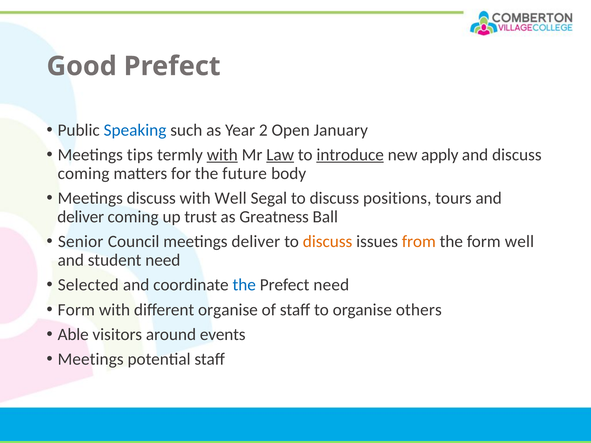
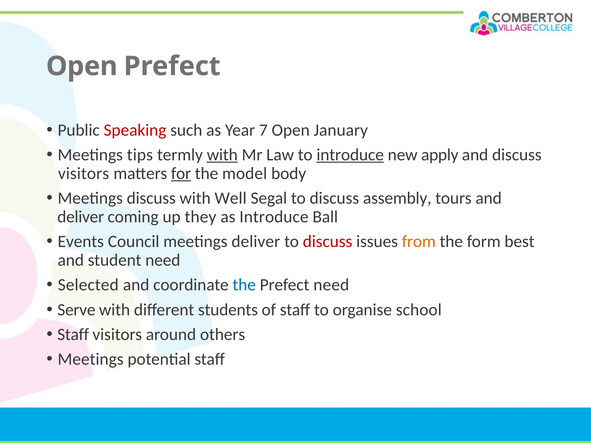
Good at (82, 66): Good -> Open
Speaking colour: blue -> red
2: 2 -> 7
Law underline: present -> none
coming at (84, 174): coming -> visitors
for underline: none -> present
future: future -> model
positions: positions -> assembly
trust: trust -> they
as Greatness: Greatness -> Introduce
Senior: Senior -> Events
discuss at (328, 242) colour: orange -> red
form well: well -> best
Form at (76, 310): Form -> Serve
different organise: organise -> students
others: others -> school
Able at (73, 335): Able -> Staff
events: events -> others
